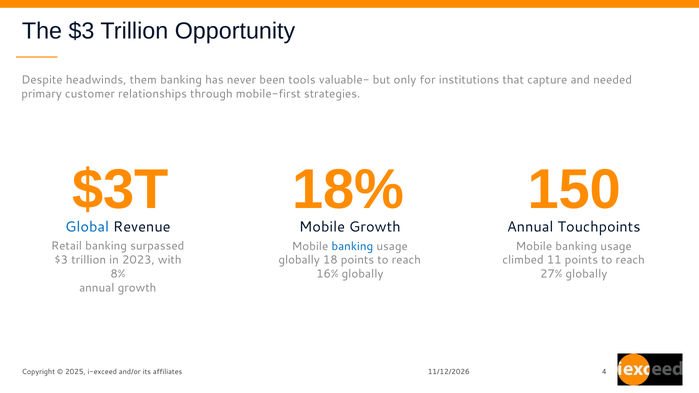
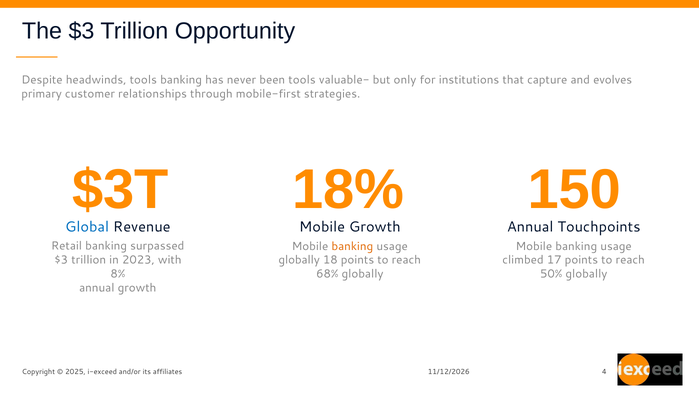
headwinds them: them -> tools
needed: needed -> evolves
banking at (352, 246) colour: blue -> orange
11: 11 -> 17
16%: 16% -> 68%
27%: 27% -> 50%
